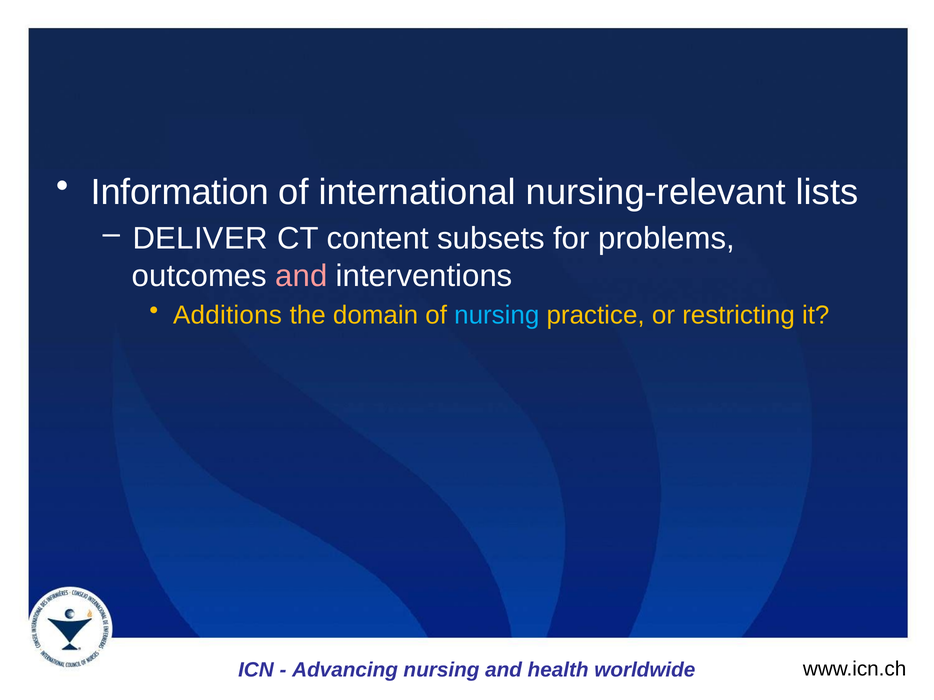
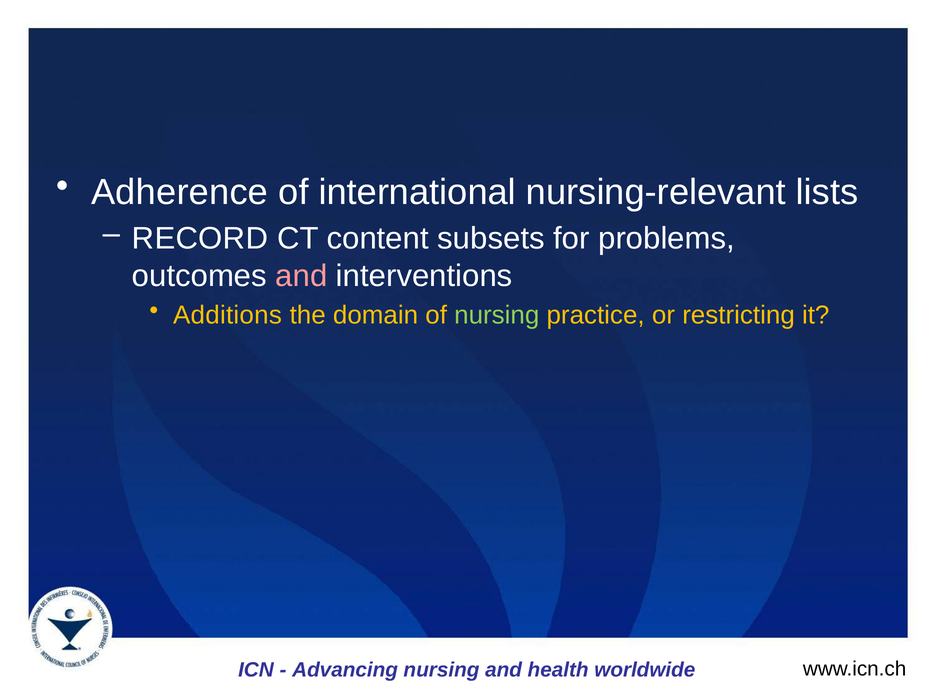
Information: Information -> Adherence
DELIVER: DELIVER -> RECORD
nursing at (497, 315) colour: light blue -> light green
